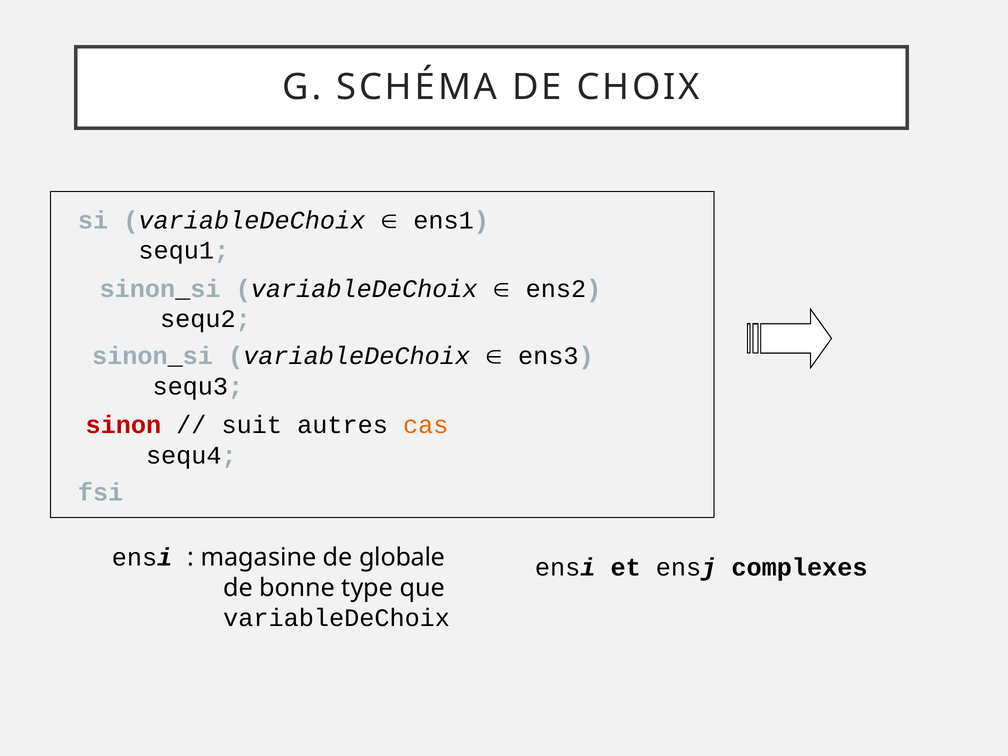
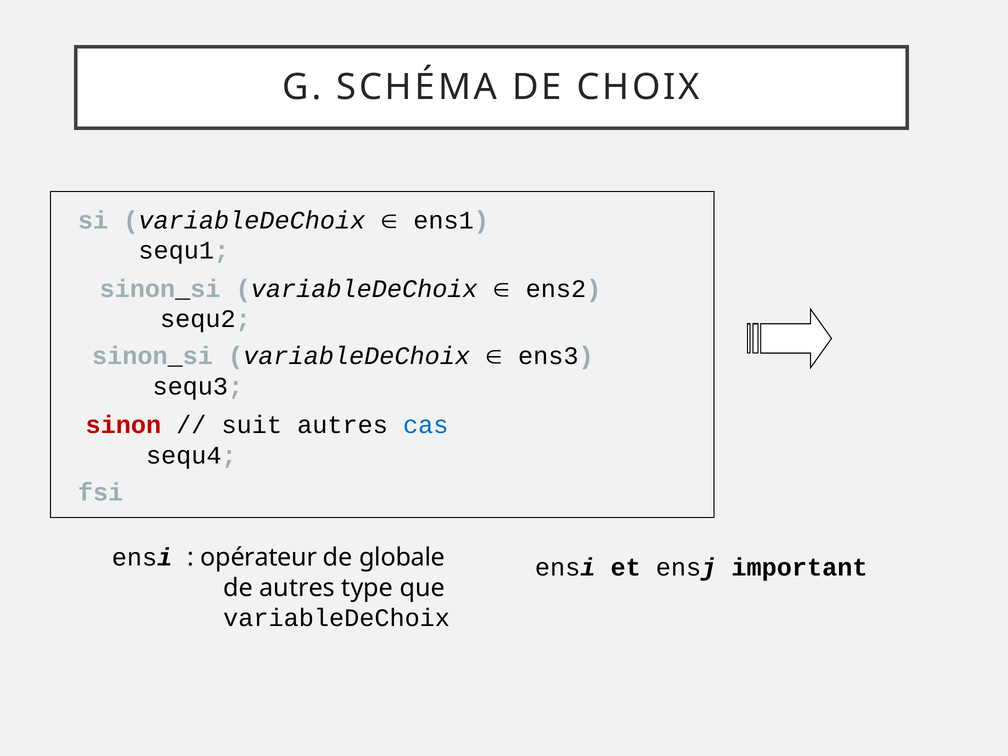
cas colour: orange -> blue
magasine: magasine -> opérateur
complexes: complexes -> important
de bonne: bonne -> autres
